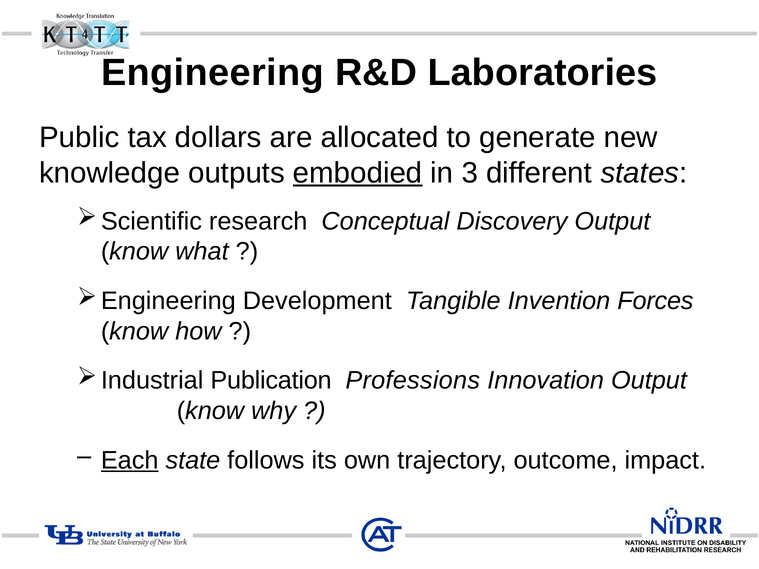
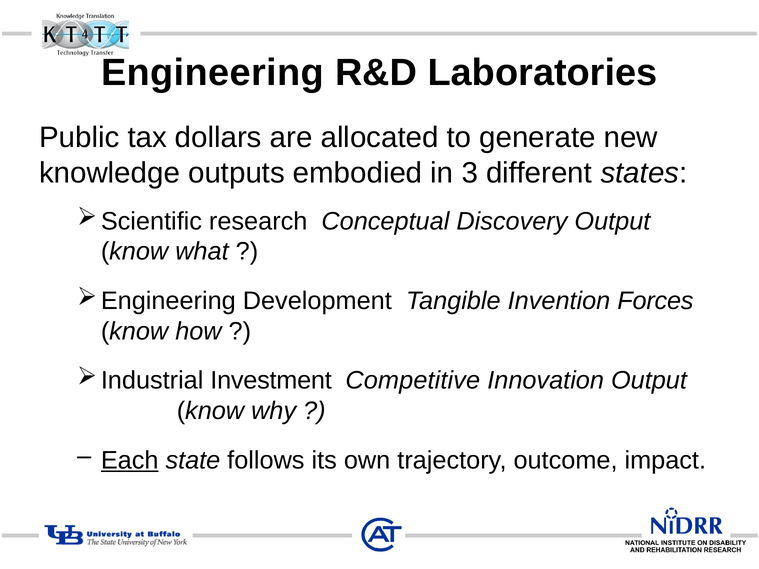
embodied underline: present -> none
Publication: Publication -> Investment
Professions: Professions -> Competitive
